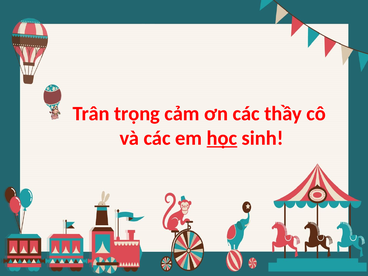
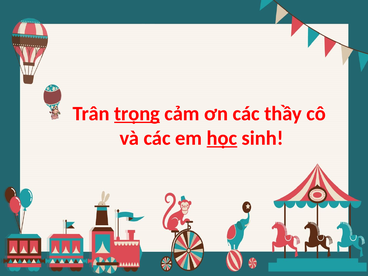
trọng underline: none -> present
